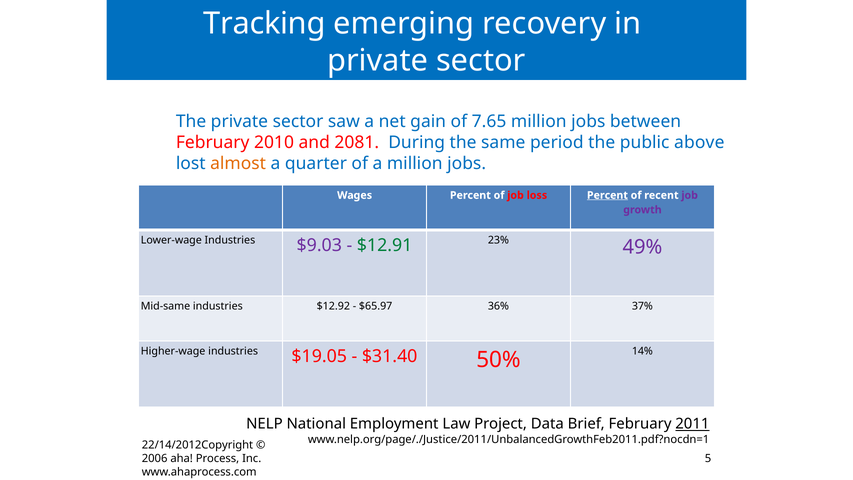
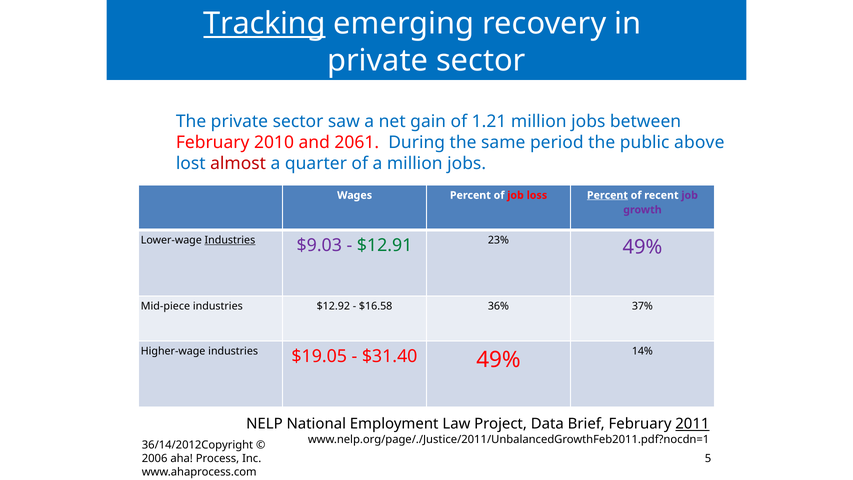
Tracking underline: none -> present
7.65: 7.65 -> 1.21
2081: 2081 -> 2061
almost colour: orange -> red
Industries at (230, 240) underline: none -> present
Mid-same: Mid-same -> Mid-piece
$65.97: $65.97 -> $16.58
$31.40 50%: 50% -> 49%
22/14/2012Copyright: 22/14/2012Copyright -> 36/14/2012Copyright
